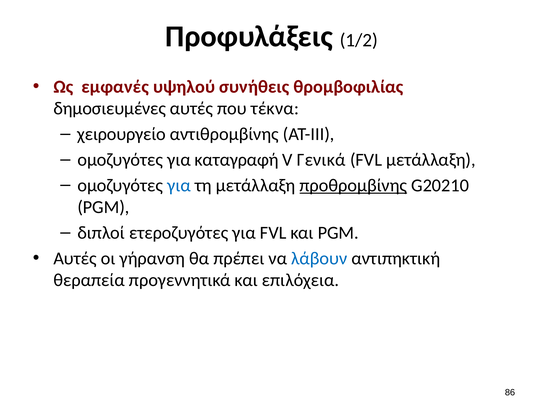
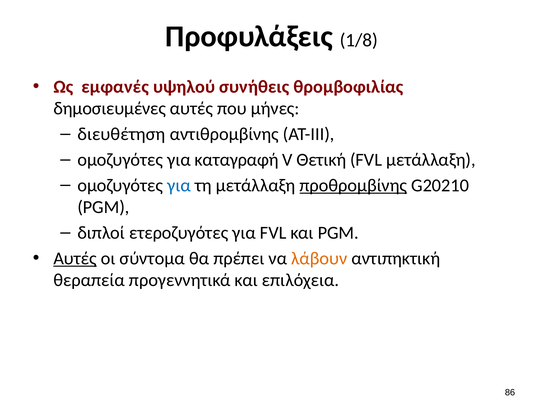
1/2: 1/2 -> 1/8
τέκνα: τέκνα -> μήνες
χειρουργείο: χειρουργείο -> διευθέτηση
Γενικά: Γενικά -> Θετική
Αυτές at (75, 258) underline: none -> present
γήρανση: γήρανση -> σύντομα
λάβουν colour: blue -> orange
